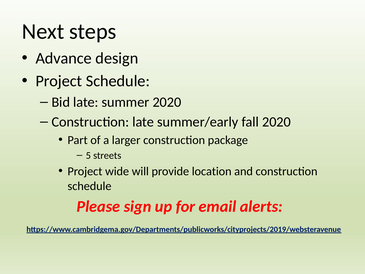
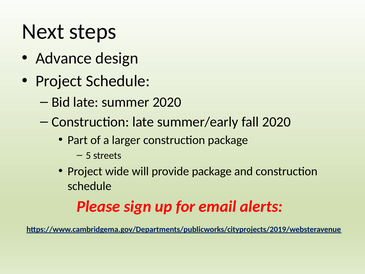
provide location: location -> package
